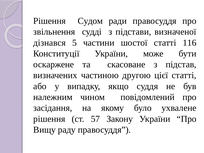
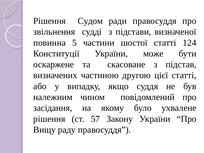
дізнався: дізнався -> повинна
116: 116 -> 124
